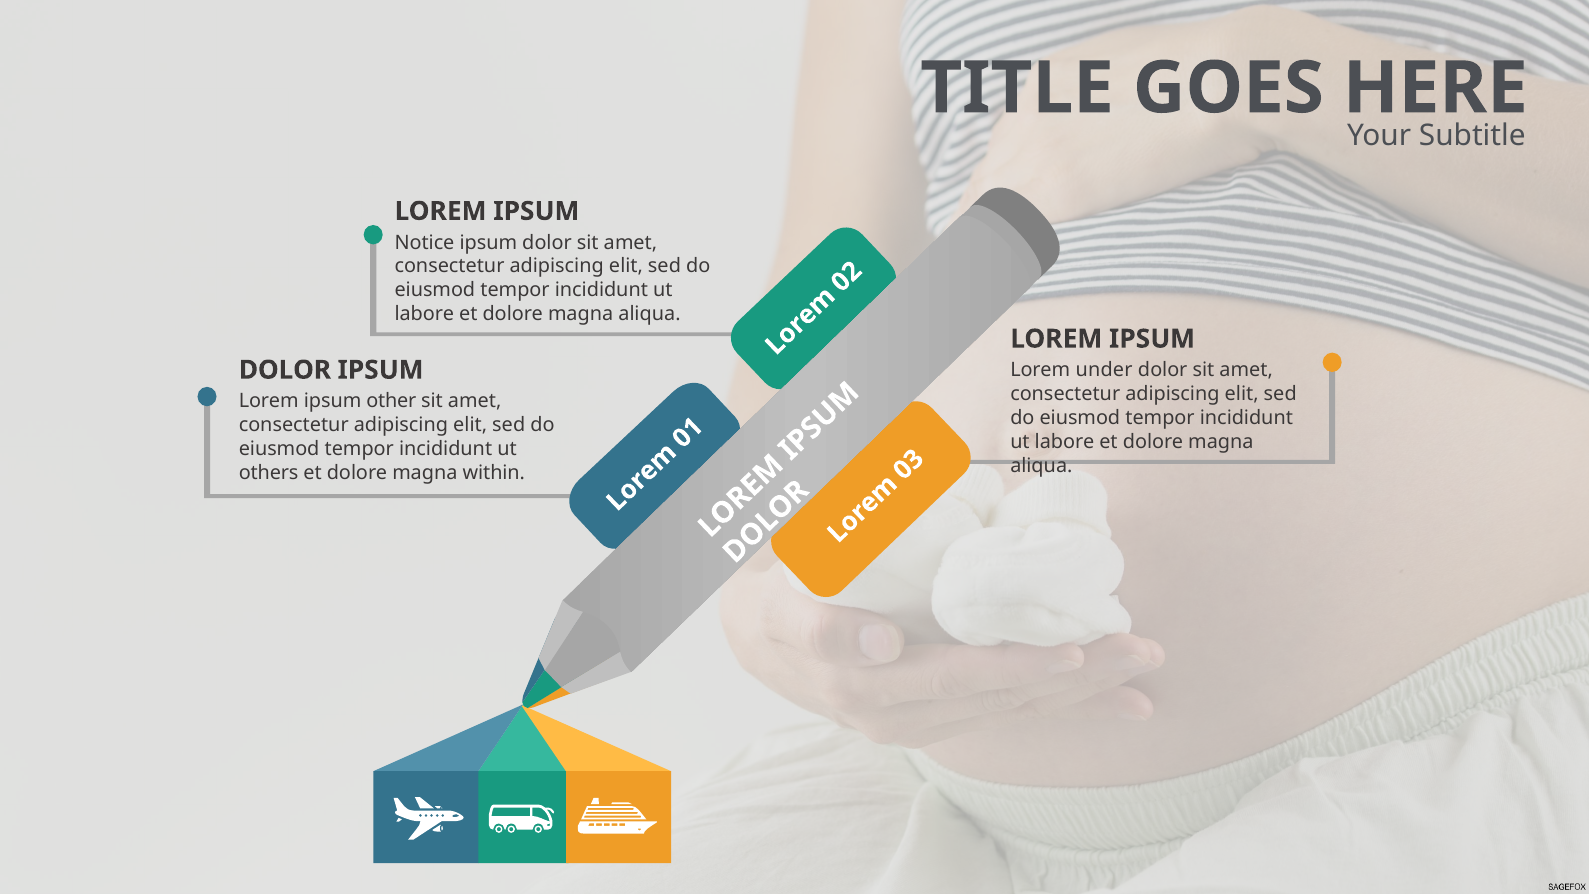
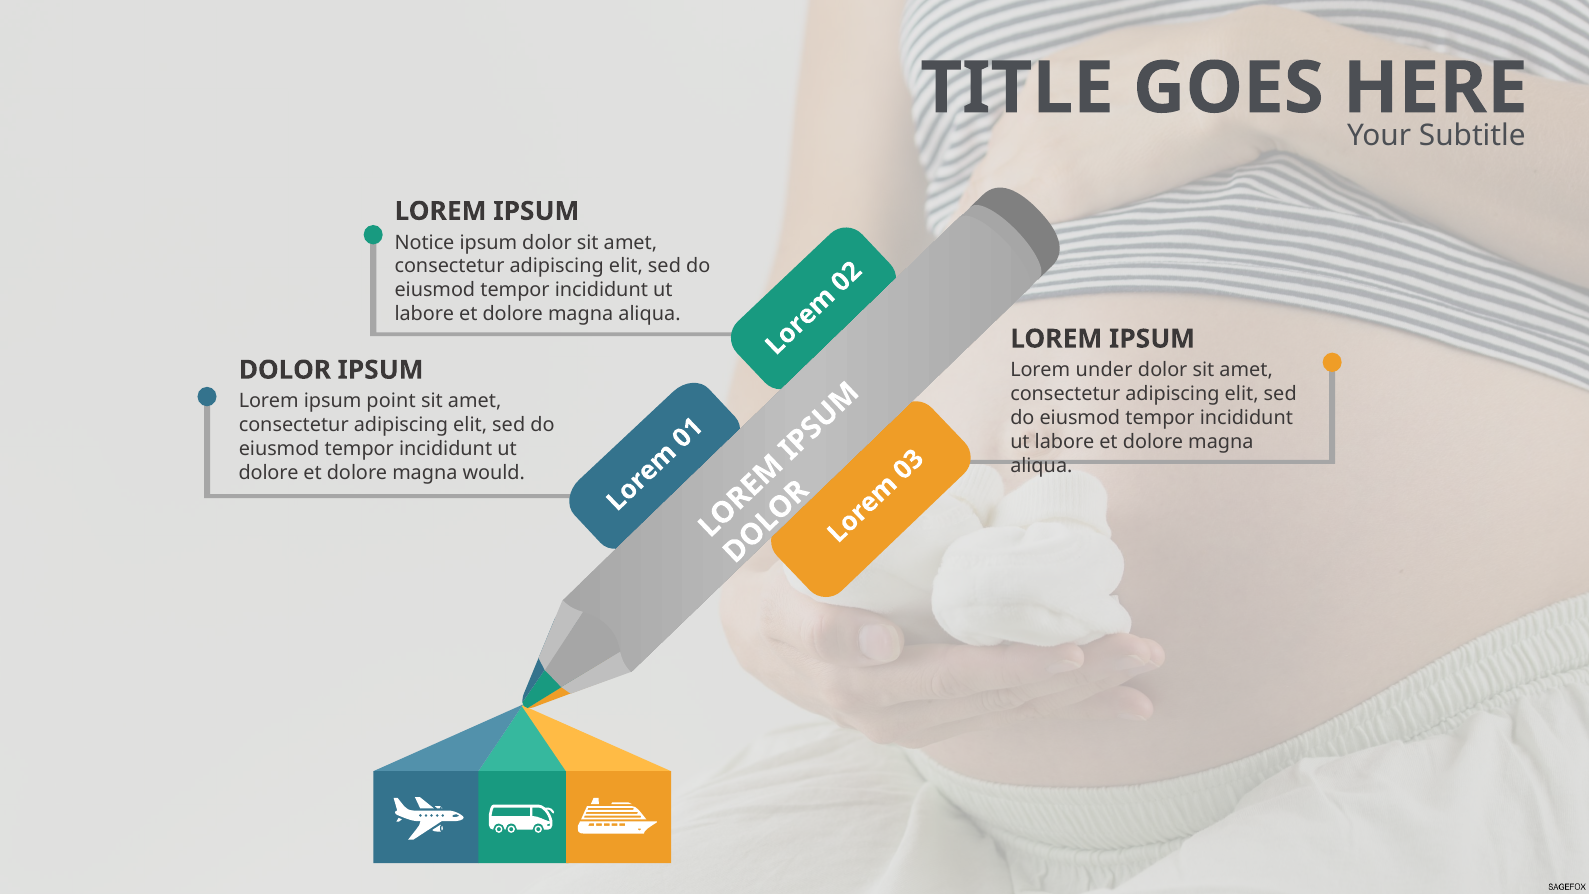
other: other -> point
others at (269, 473): others -> dolore
within: within -> would
